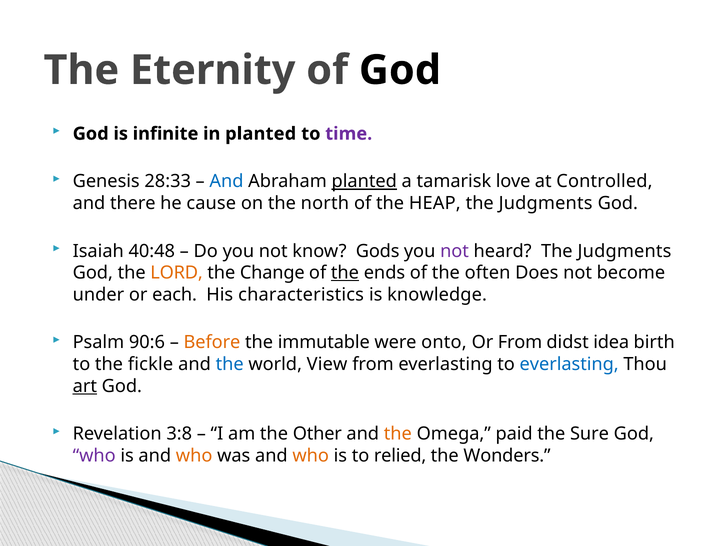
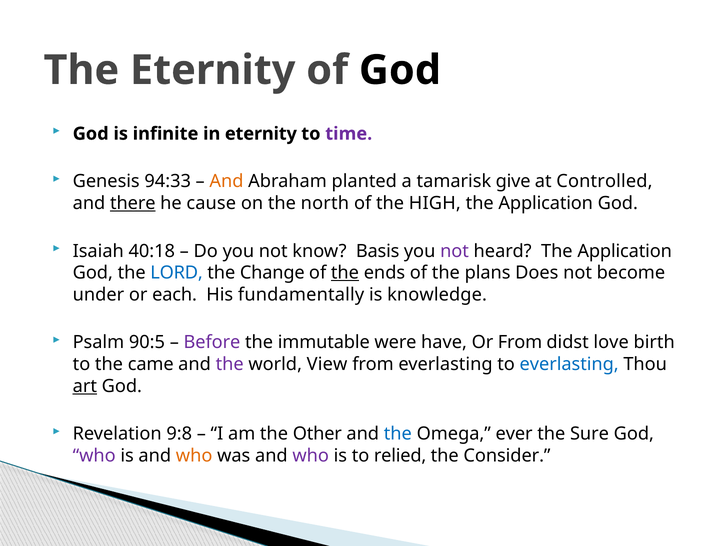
in planted: planted -> eternity
28:33: 28:33 -> 94:33
And at (226, 181) colour: blue -> orange
planted at (364, 181) underline: present -> none
love: love -> give
there underline: none -> present
HEAP: HEAP -> HIGH
Judgments at (546, 203): Judgments -> Application
40:48: 40:48 -> 40:18
Gods: Gods -> Basis
heard The Judgments: Judgments -> Application
LORD colour: orange -> blue
often: often -> plans
characteristics: characteristics -> fundamentally
90:6: 90:6 -> 90:5
Before colour: orange -> purple
onto: onto -> have
idea: idea -> love
fickle: fickle -> came
the at (230, 364) colour: blue -> purple
3:8: 3:8 -> 9:8
the at (398, 434) colour: orange -> blue
paid: paid -> ever
who at (311, 456) colour: orange -> purple
Wonders: Wonders -> Consider
